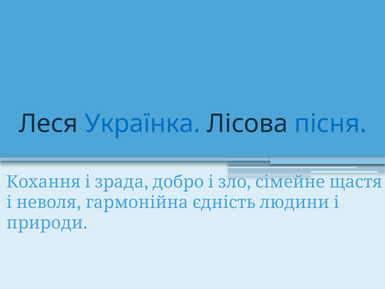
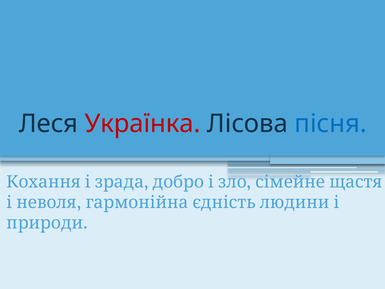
Українка colour: blue -> red
